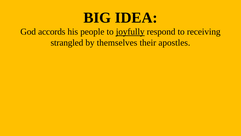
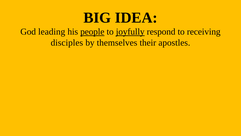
accords: accords -> leading
people underline: none -> present
strangled: strangled -> disciples
